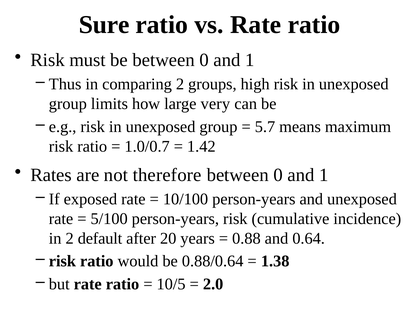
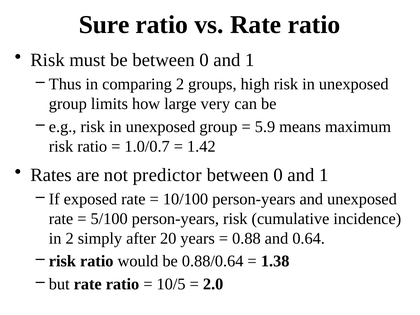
5.7: 5.7 -> 5.9
therefore: therefore -> predictor
default: default -> simply
